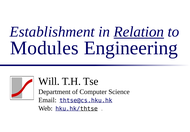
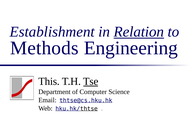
Modules: Modules -> Methods
Will: Will -> This
Tse underline: none -> present
